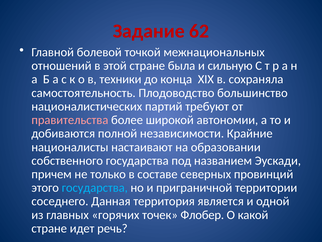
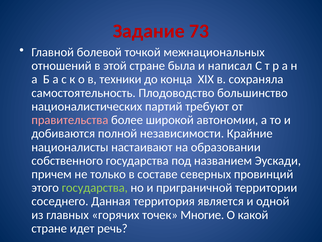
62: 62 -> 73
сильную: сильную -> написал
государства at (95, 187) colour: light blue -> light green
Флобер: Флобер -> Многие
